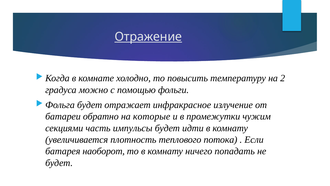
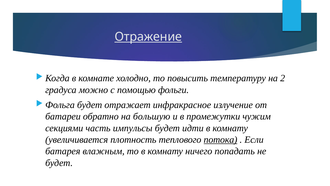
которые: которые -> большую
потока underline: none -> present
наоборот: наоборот -> влажным
